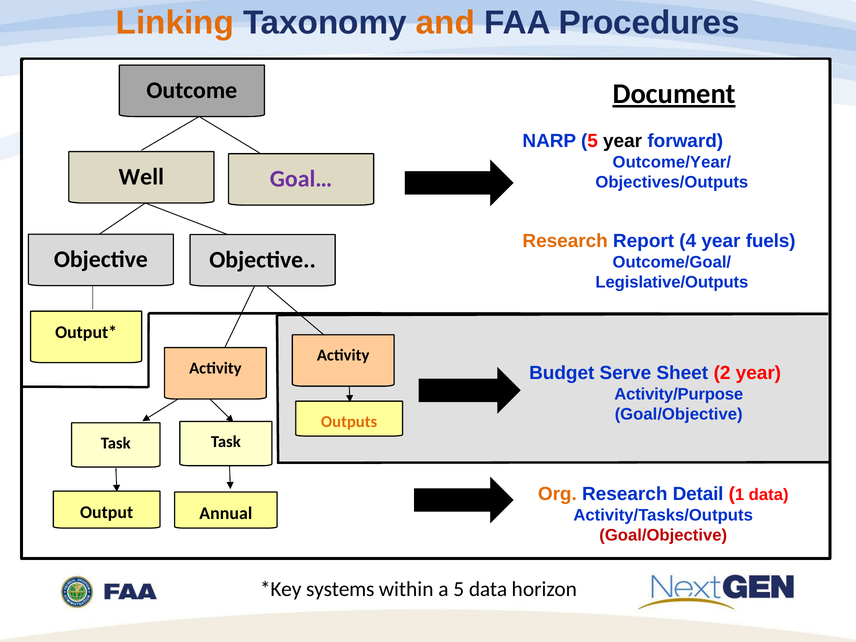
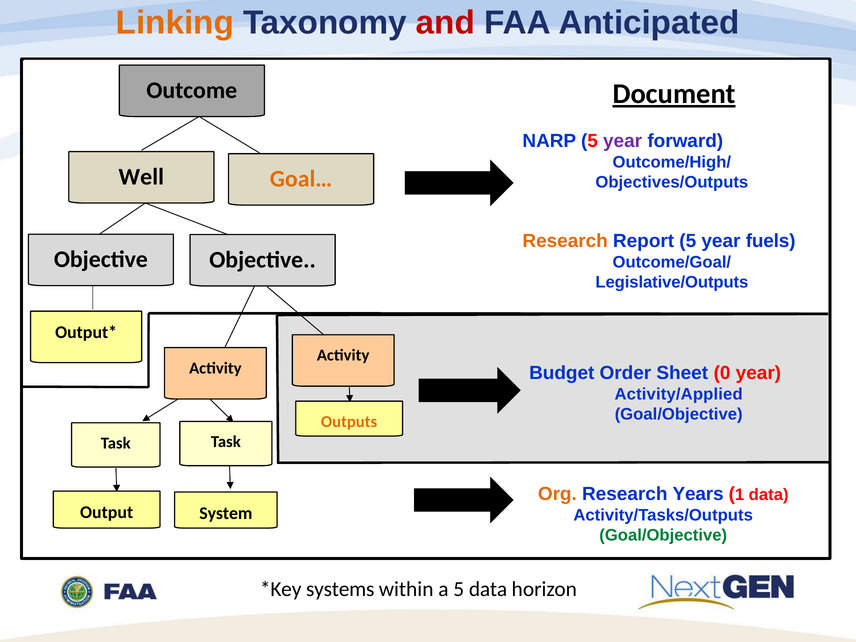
and colour: orange -> red
Procedures: Procedures -> Anticipated
year at (623, 141) colour: black -> purple
Outcome/Year/: Outcome/Year/ -> Outcome/High/
Goal… colour: purple -> orange
Report 4: 4 -> 5
Serve: Serve -> Order
2: 2 -> 0
Activity/Purpose: Activity/Purpose -> Activity/Applied
Detail: Detail -> Years
Annual: Annual -> System
Goal/Objective at (663, 535) colour: red -> green
